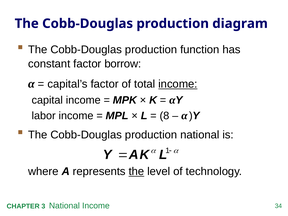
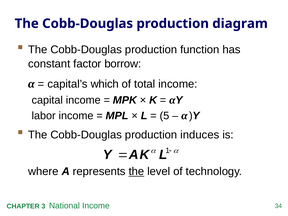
capital’s factor: factor -> which
income at (178, 84) underline: present -> none
8: 8 -> 5
production national: national -> induces
